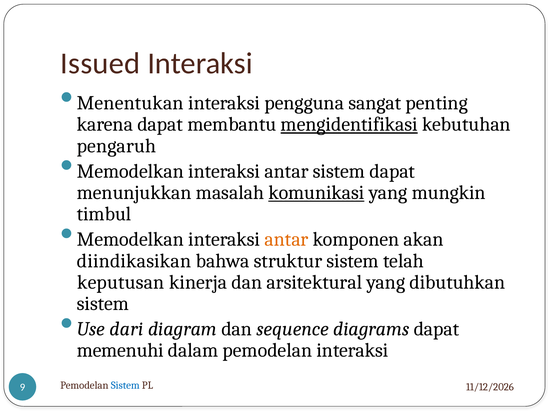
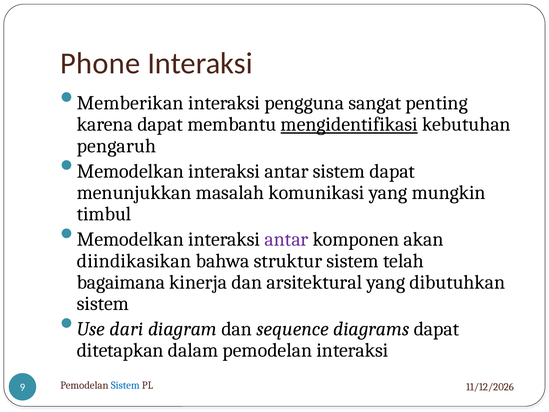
Issued: Issued -> Phone
Menentukan: Menentukan -> Memberikan
komunikasi underline: present -> none
antar at (287, 239) colour: orange -> purple
keputusan: keputusan -> bagaimana
memenuhi: memenuhi -> ditetapkan
